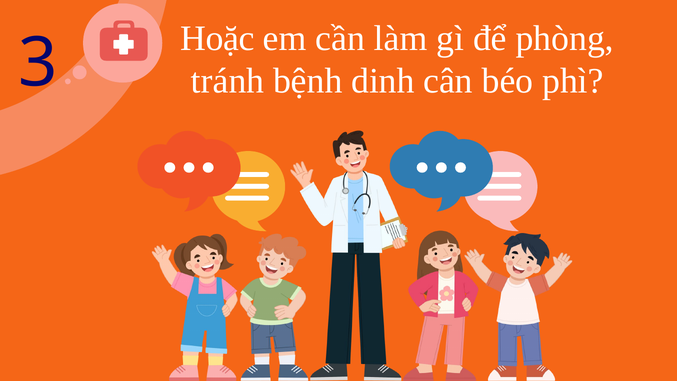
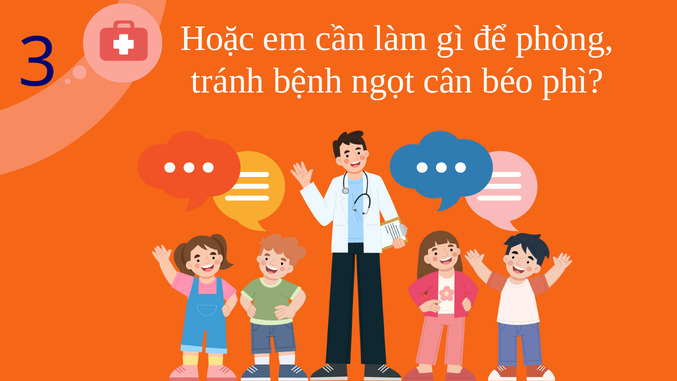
dinh: dinh -> ngọt
